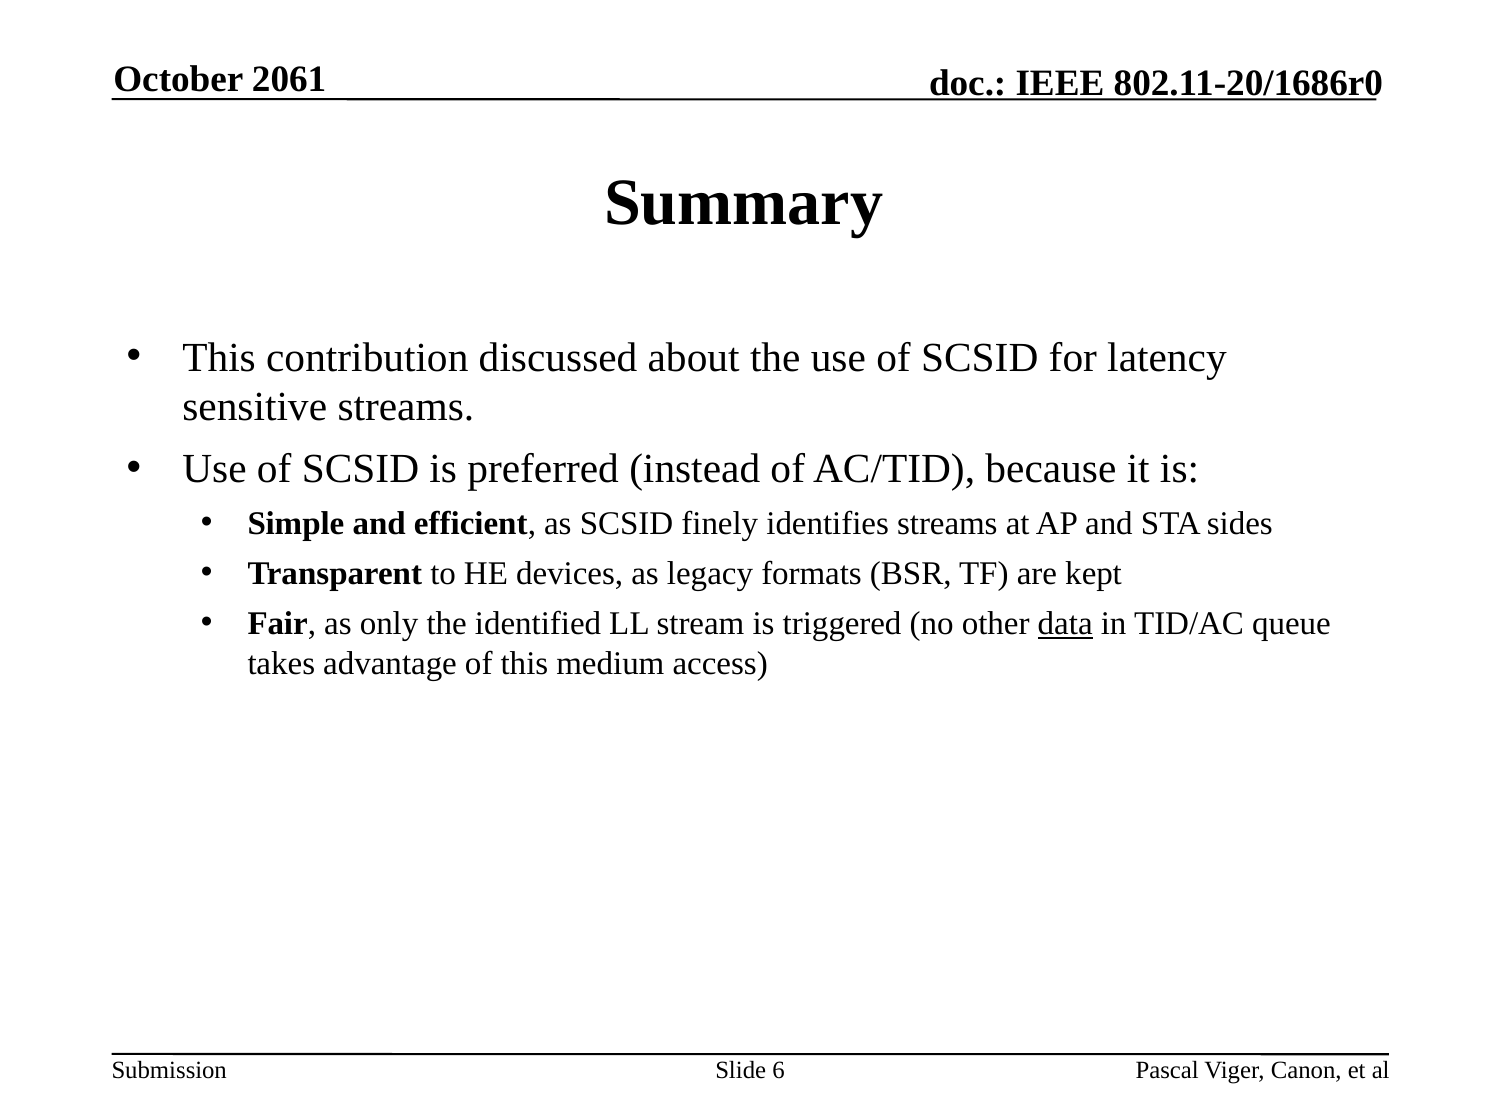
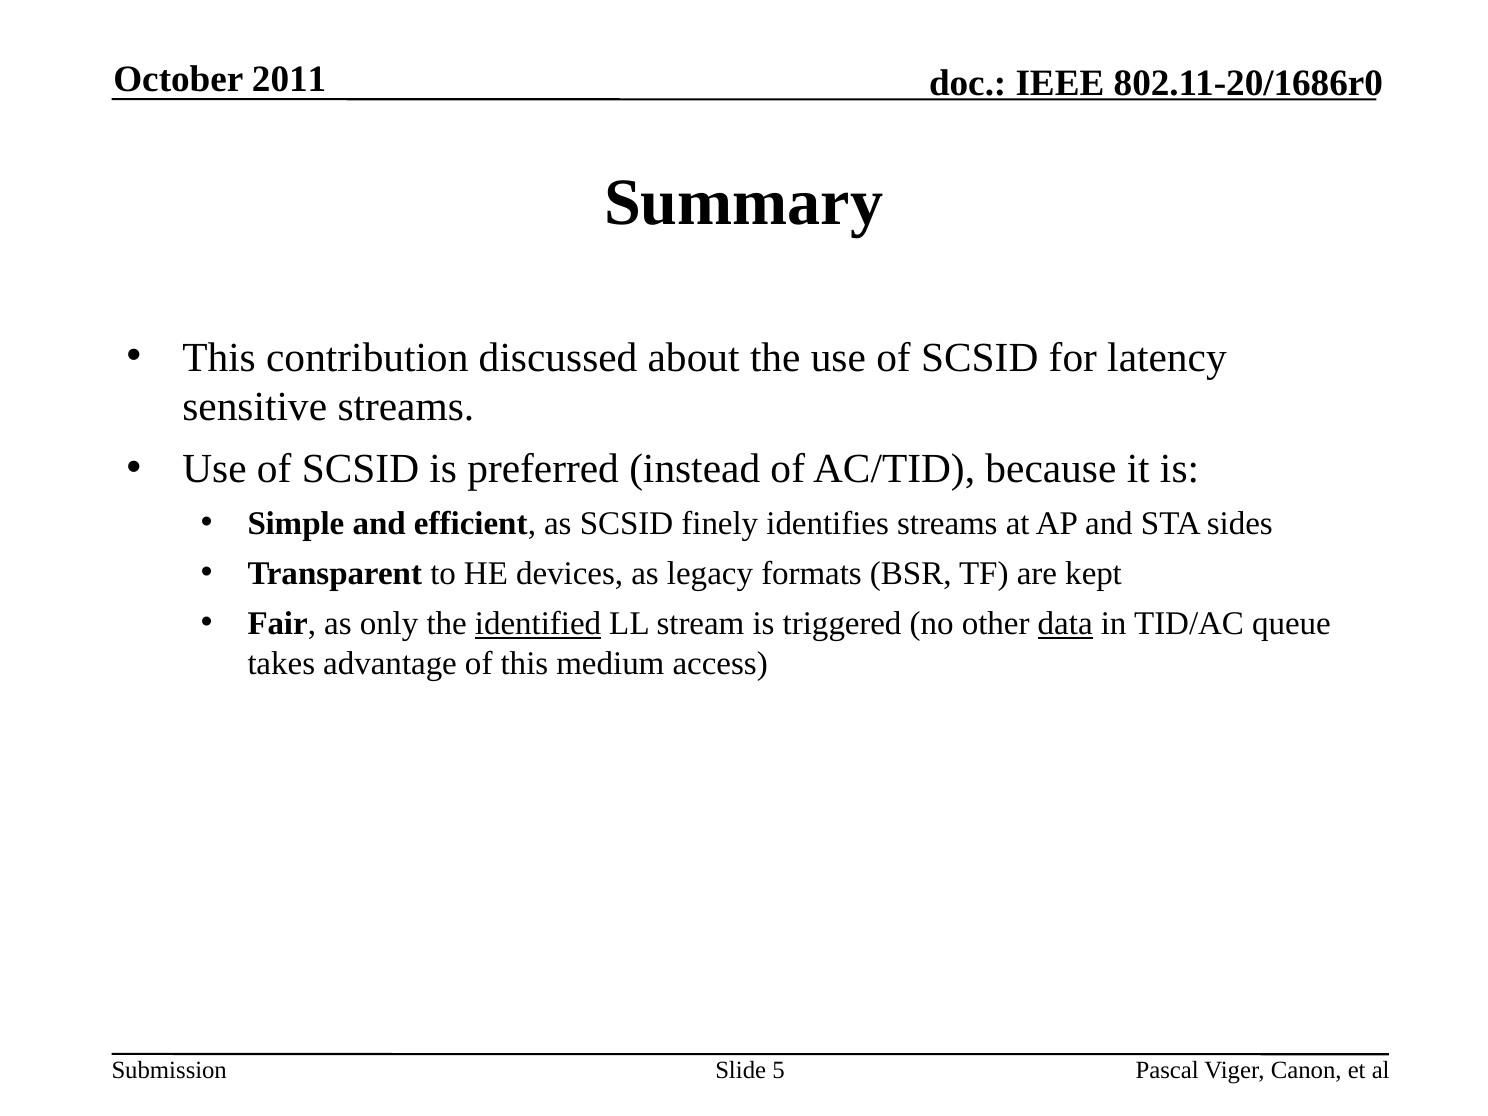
2061: 2061 -> 2011
identified underline: none -> present
6: 6 -> 5
